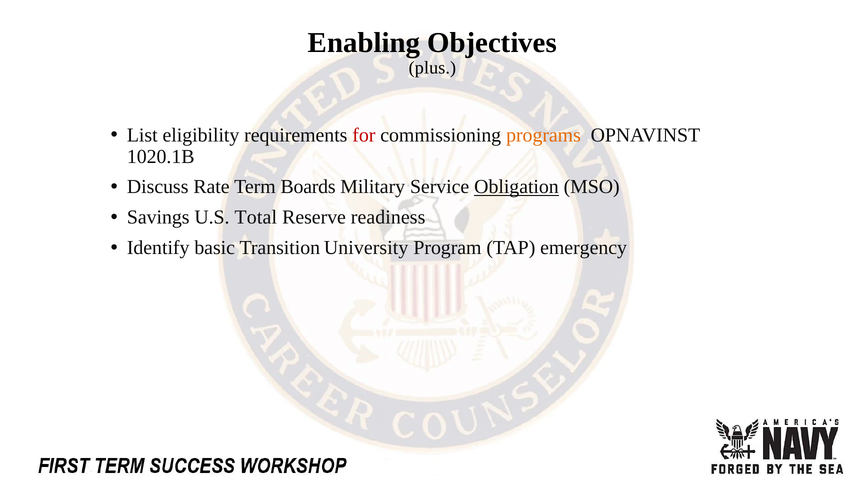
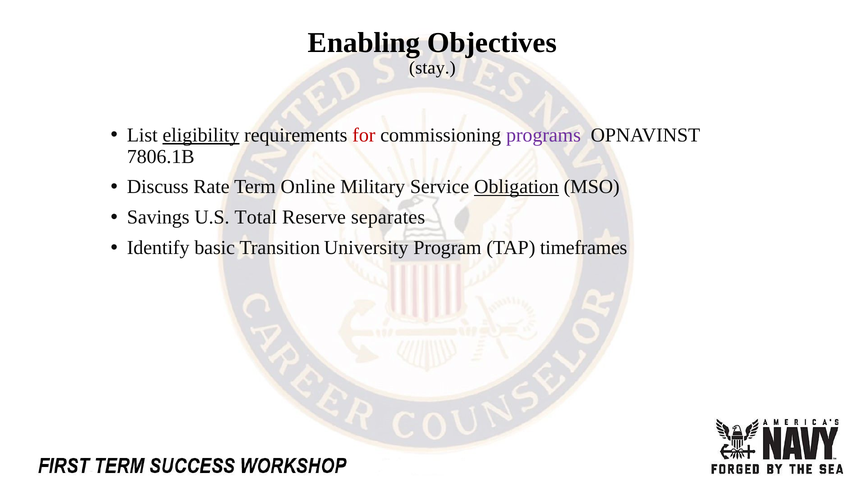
plus: plus -> stay
eligibility underline: none -> present
programs colour: orange -> purple
1020.1B: 1020.1B -> 7806.1B
Boards: Boards -> Online
readiness: readiness -> separates
emergency: emergency -> timeframes
